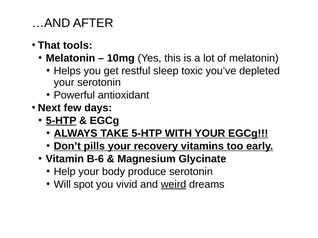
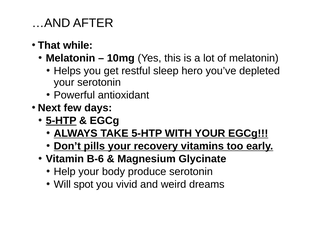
tools: tools -> while
toxic: toxic -> hero
weird underline: present -> none
